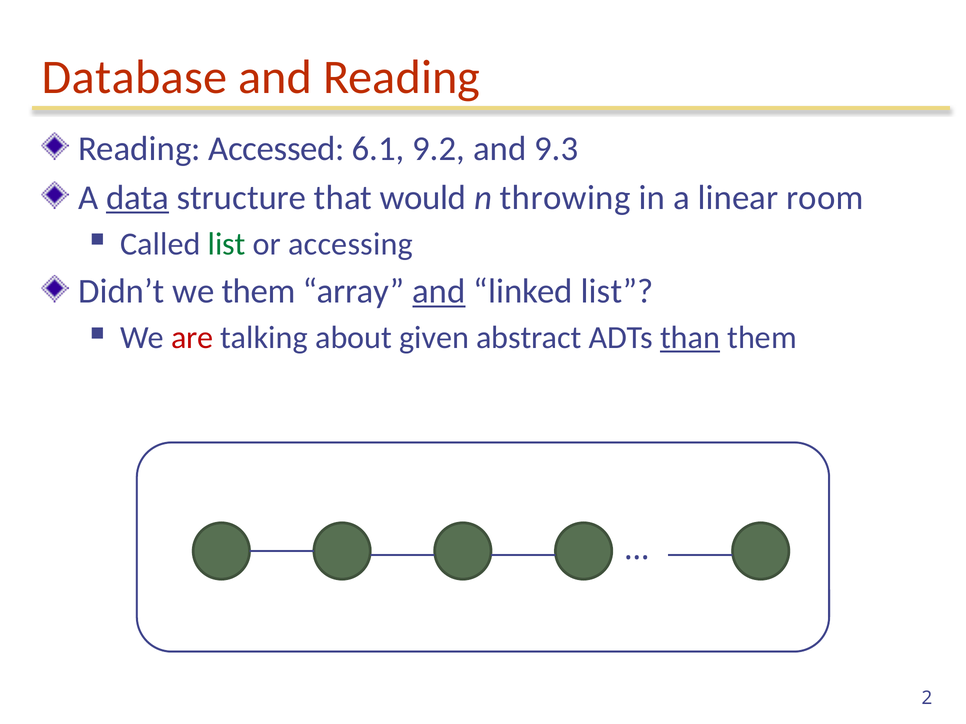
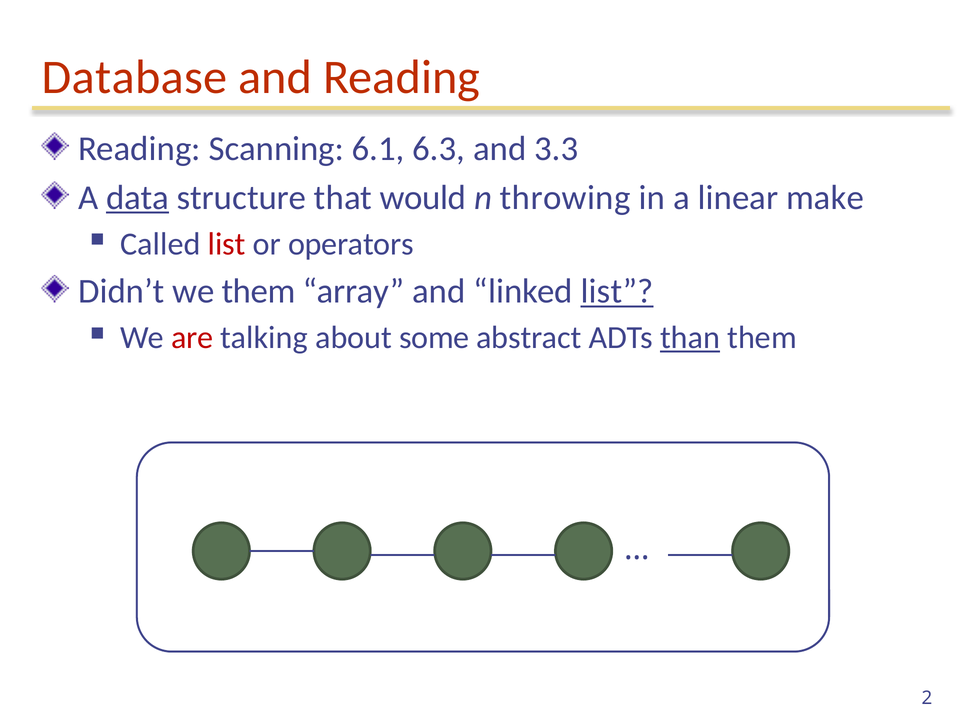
Accessed: Accessed -> Scanning
9.2: 9.2 -> 6.3
9.3: 9.3 -> 3.3
room: room -> make
list at (227, 244) colour: green -> red
accessing: accessing -> operators
and at (439, 292) underline: present -> none
list at (617, 292) underline: none -> present
given: given -> some
